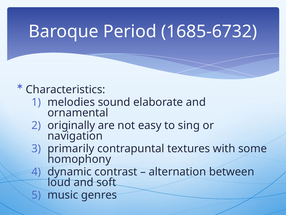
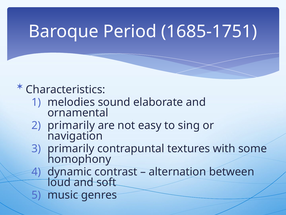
1685-6732: 1685-6732 -> 1685-1751
originally at (71, 125): originally -> primarily
